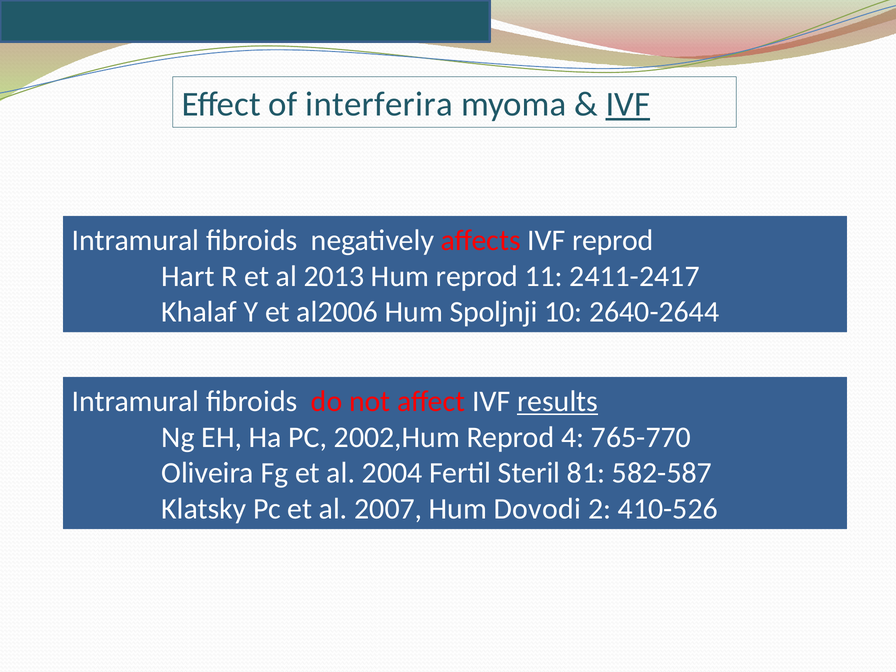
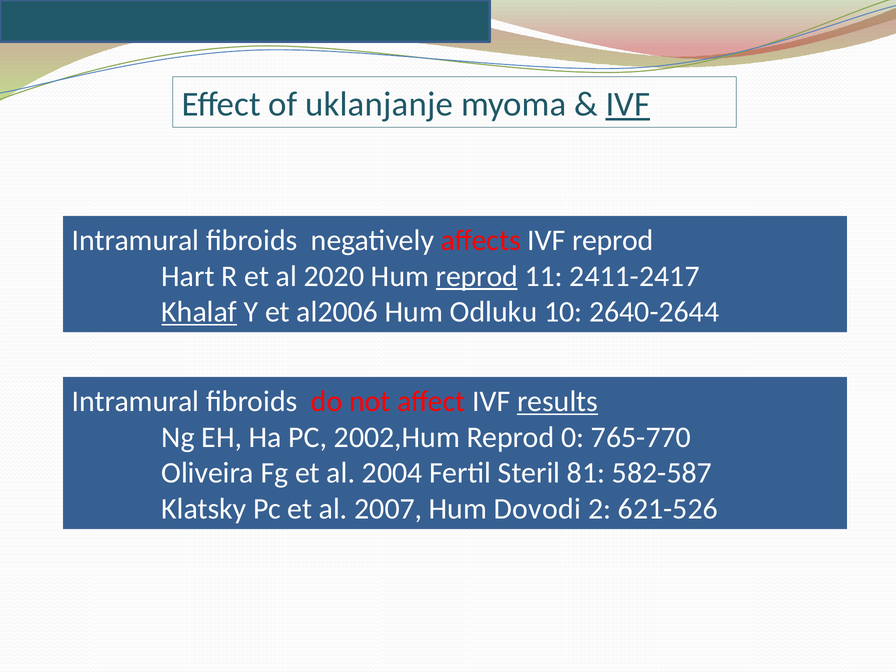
interferira: interferira -> uklanjanje
2013: 2013 -> 2020
reprod at (477, 276) underline: none -> present
Khalaf underline: none -> present
Spoljnji: Spoljnji -> Odluku
4: 4 -> 0
410-526: 410-526 -> 621-526
